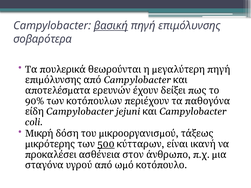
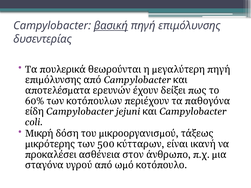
σοβαρότερα: σοβαρότερα -> δυσεντερίας
90%: 90% -> 60%
500 underline: present -> none
